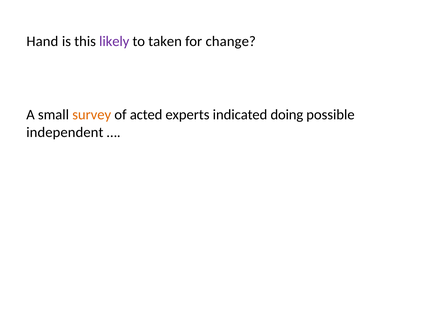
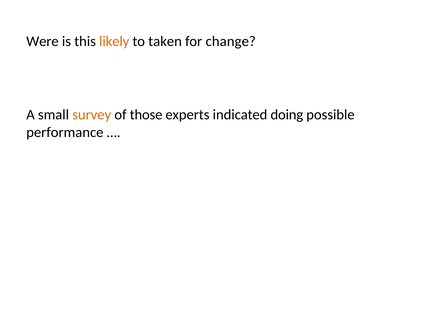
Hand: Hand -> Were
likely colour: purple -> orange
acted: acted -> those
independent: independent -> performance
